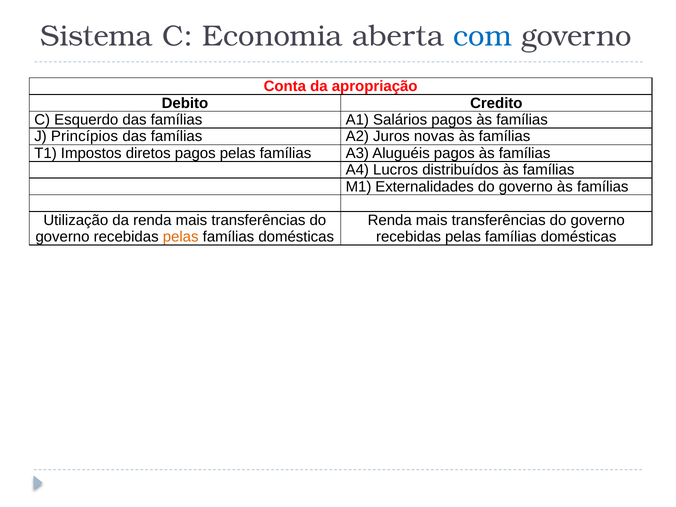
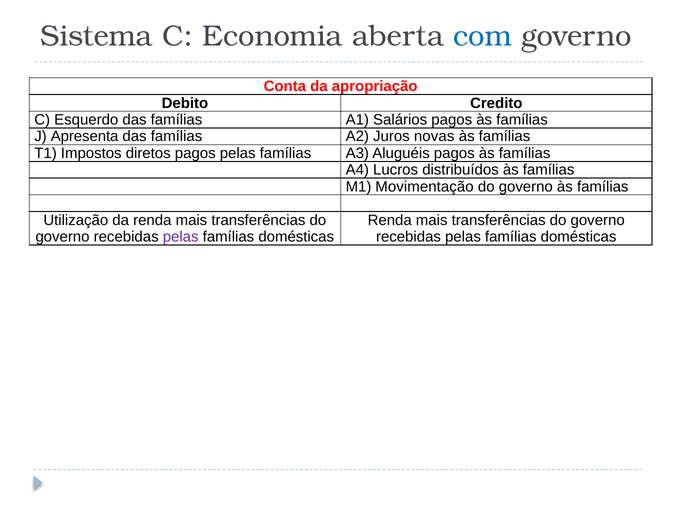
Princípios: Princípios -> Apresenta
Externalidades: Externalidades -> Movimentação
pelas at (181, 237) colour: orange -> purple
